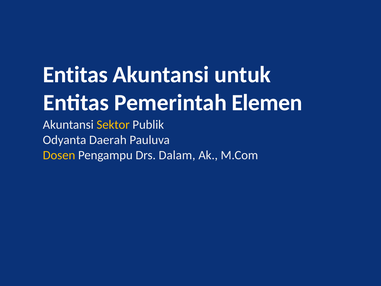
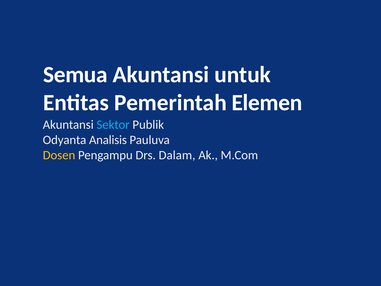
Entitas at (75, 75): Entitas -> Semua
Sektor colour: yellow -> light blue
Daerah: Daerah -> Analisis
